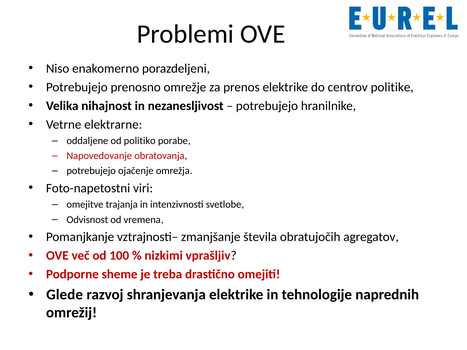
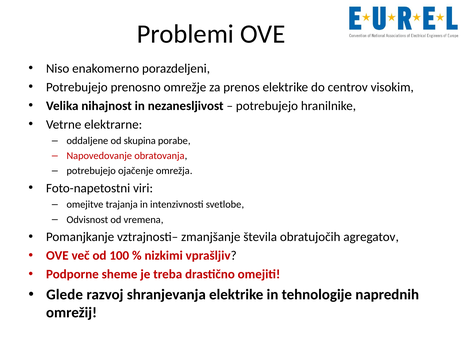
politike: politike -> visokim
politiko: politiko -> skupina
